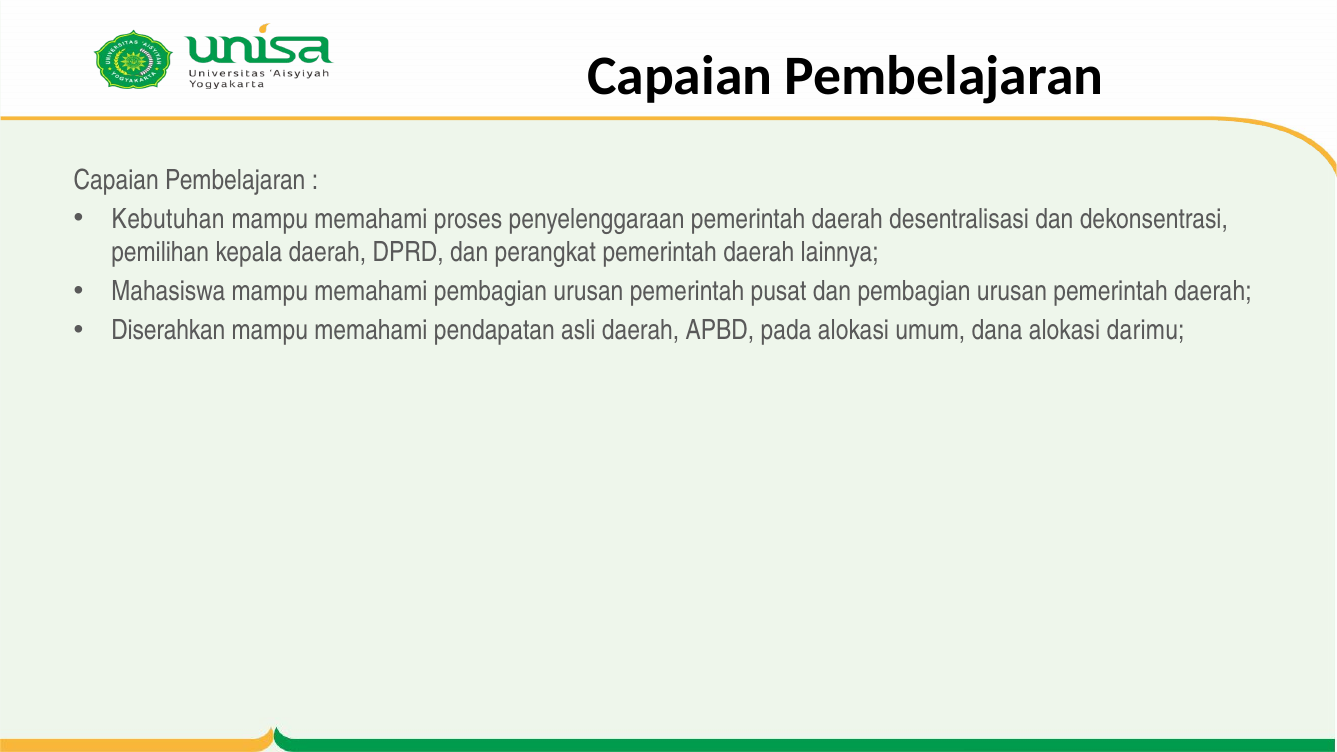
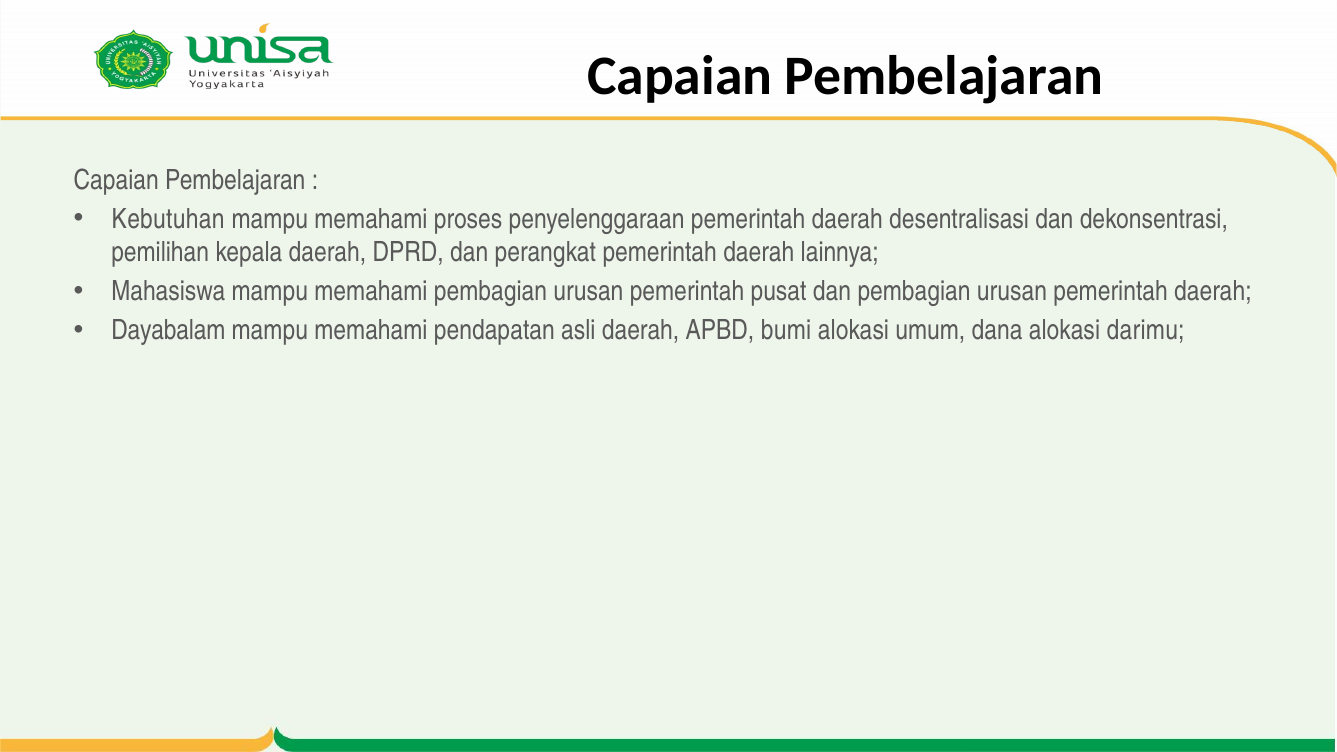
Diserahkan: Diserahkan -> Dayabalam
pada: pada -> bumi
